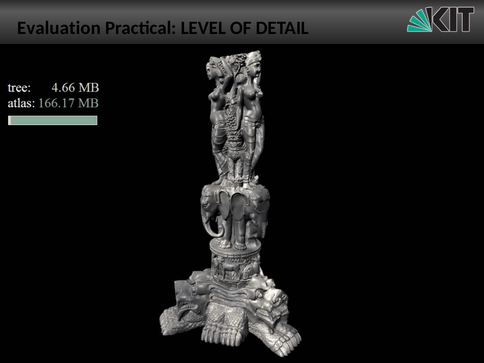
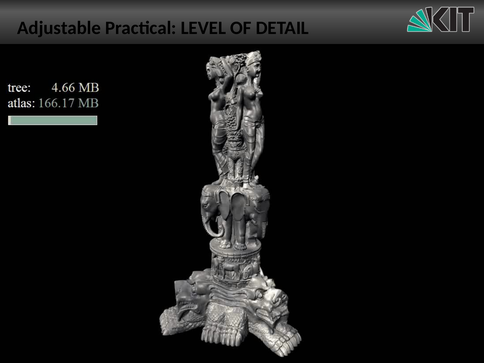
Evaluation: Evaluation -> Adjustable
